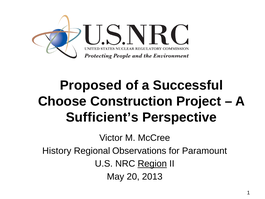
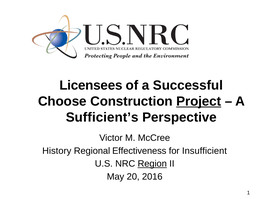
Proposed: Proposed -> Licensees
Project underline: none -> present
Observations: Observations -> Effectiveness
Paramount: Paramount -> Insufficient
2013: 2013 -> 2016
